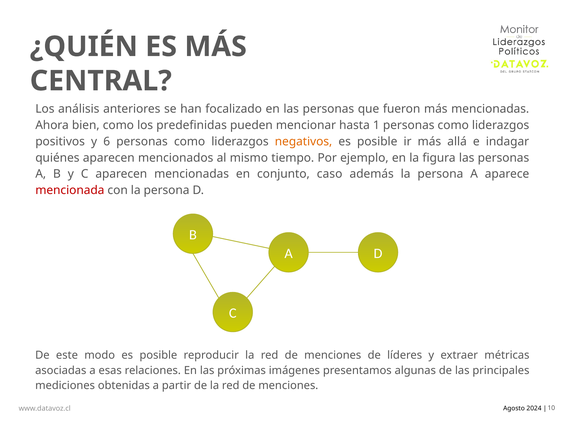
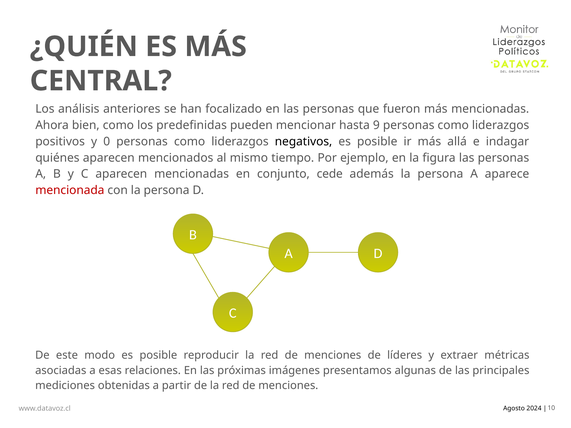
1: 1 -> 9
6: 6 -> 0
negativos colour: orange -> black
caso: caso -> cede
